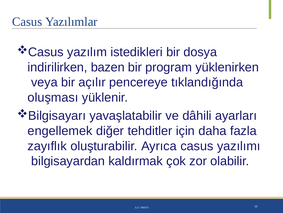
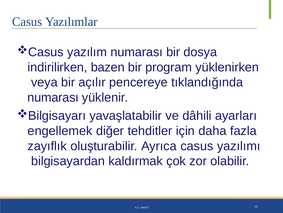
yazılım istedikleri: istedikleri -> numarası
oluşması at (53, 97): oluşması -> numarası
